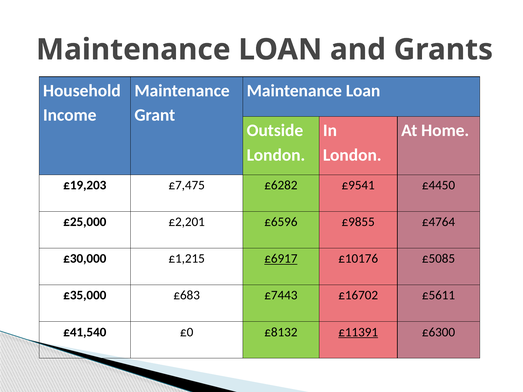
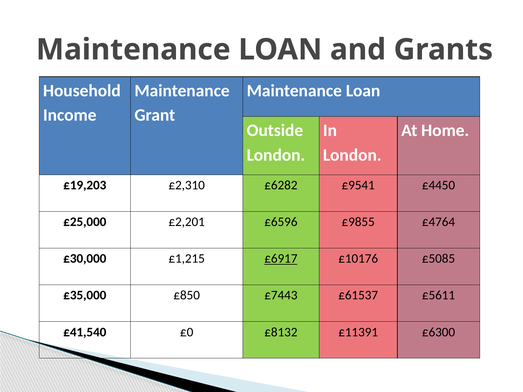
£7,475: £7,475 -> £2,310
£683: £683 -> £850
£16702: £16702 -> £61537
£11391 underline: present -> none
